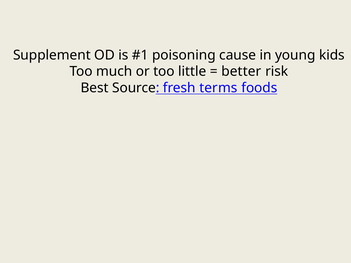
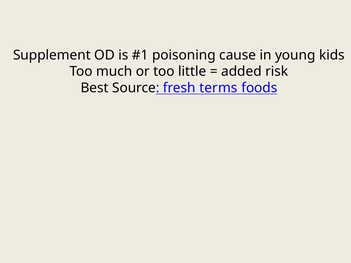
better: better -> added
